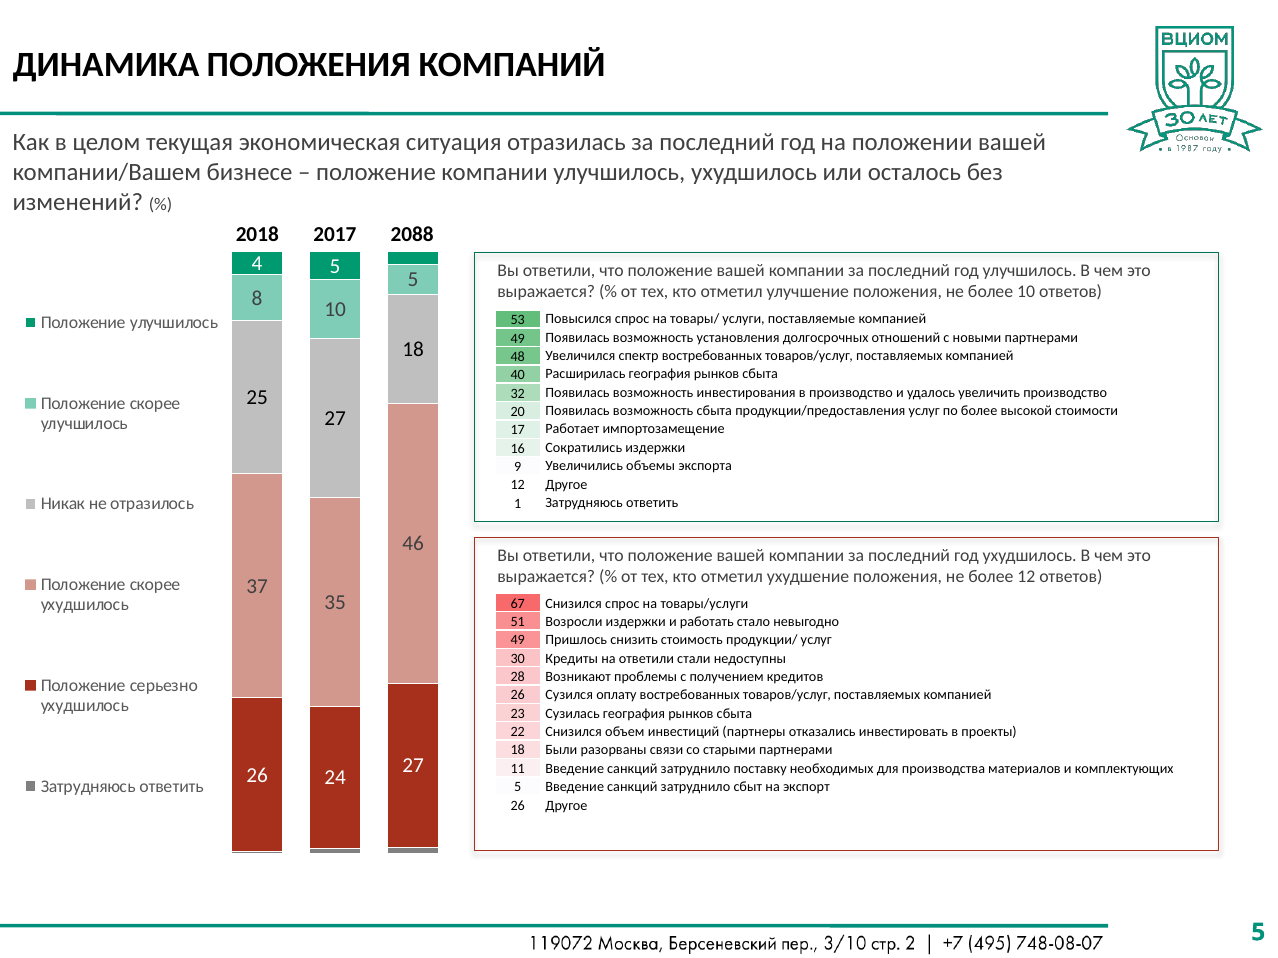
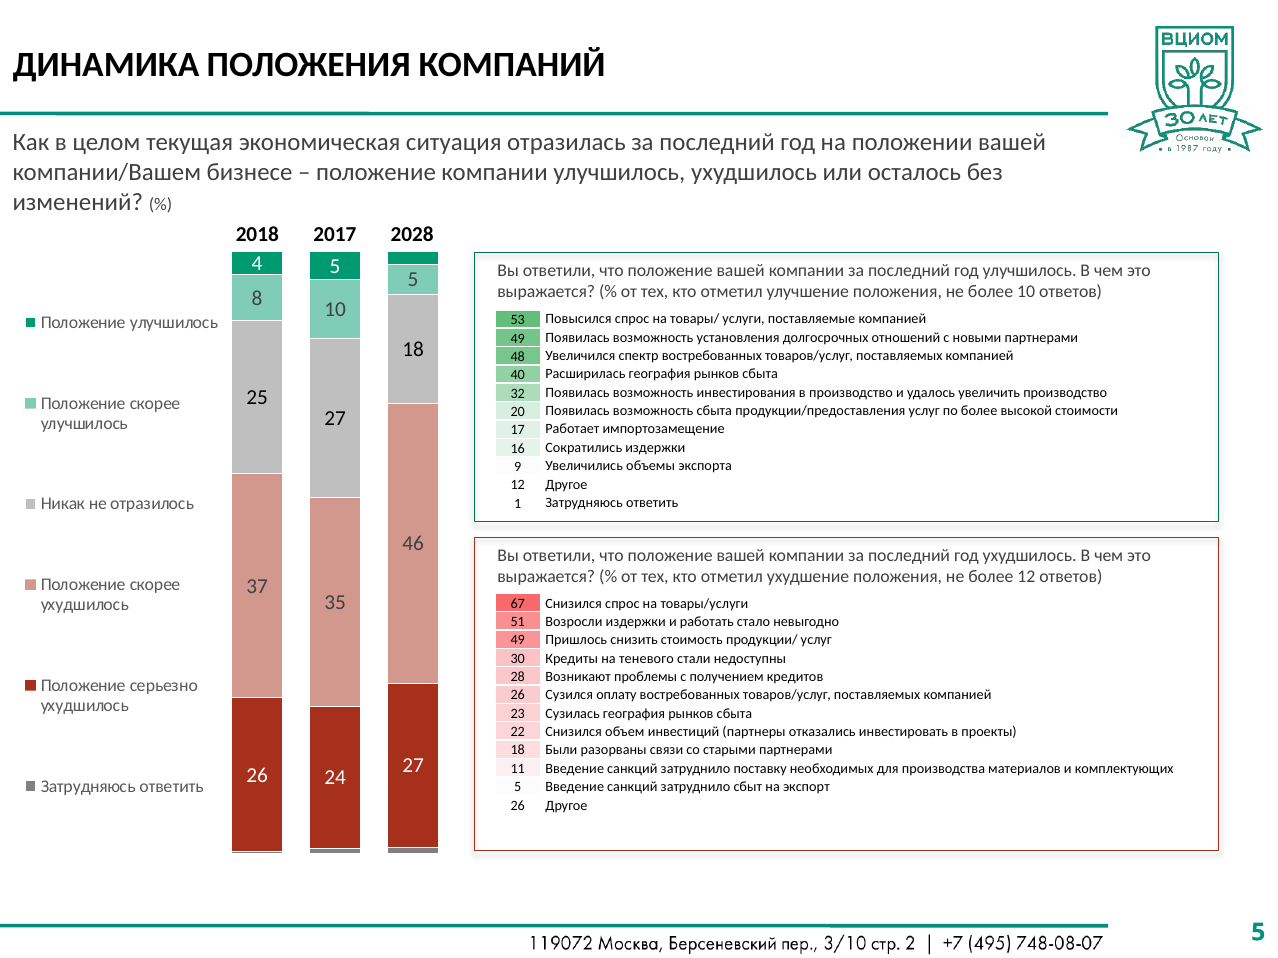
2088: 2088 -> 2028
на ответили: ответили -> теневого
